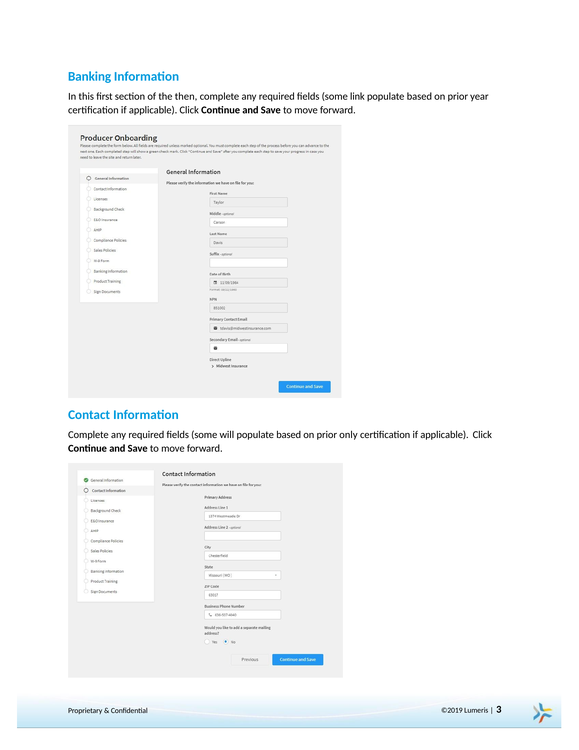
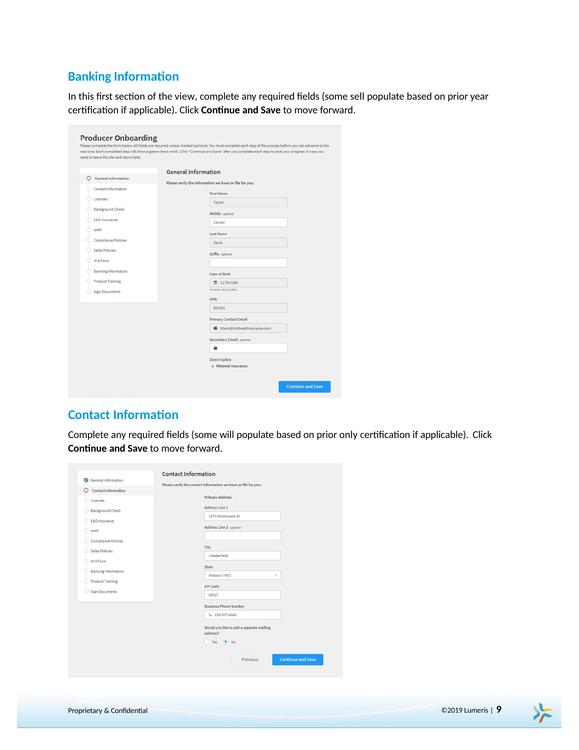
then: then -> view
link: link -> sell
3: 3 -> 9
